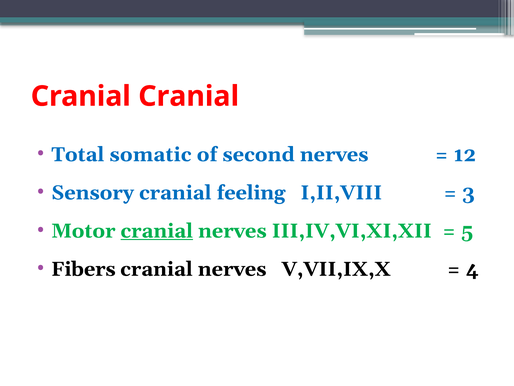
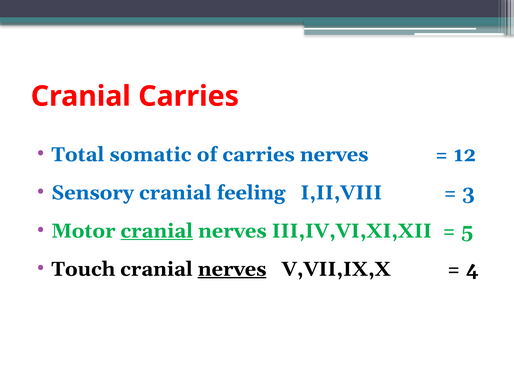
Cranial Cranial: Cranial -> Carries
of second: second -> carries
Fibers: Fibers -> Touch
nerves at (232, 269) underline: none -> present
